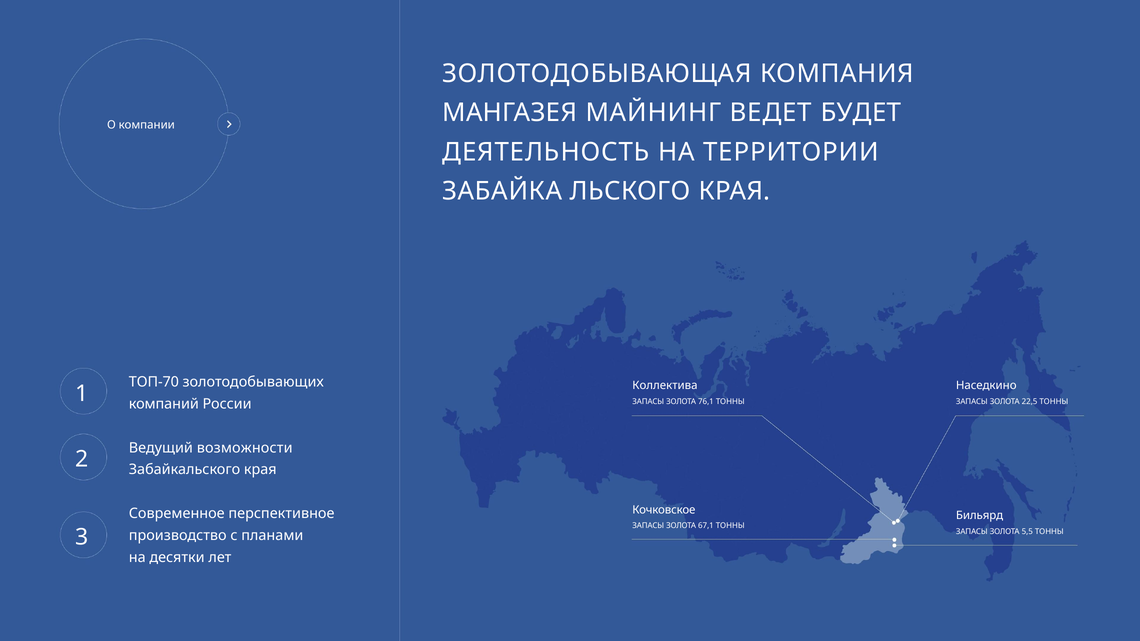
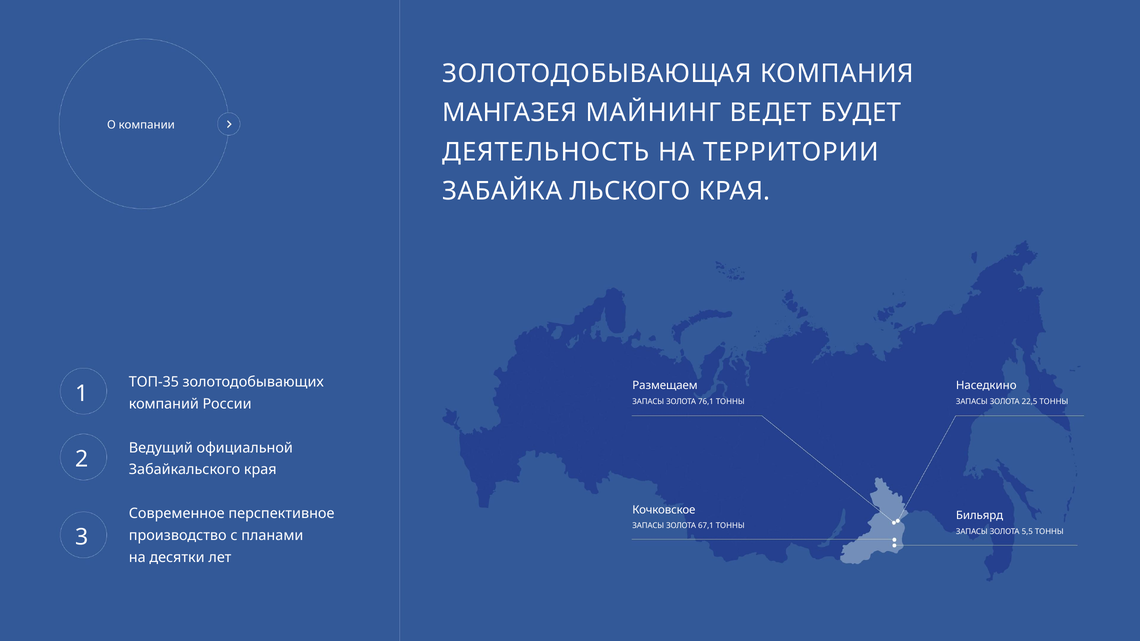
ТОП-70: ТОП-70 -> ТОП-35
Коллектива: Коллектива -> Размещаем
возможности: возможности -> официальной
